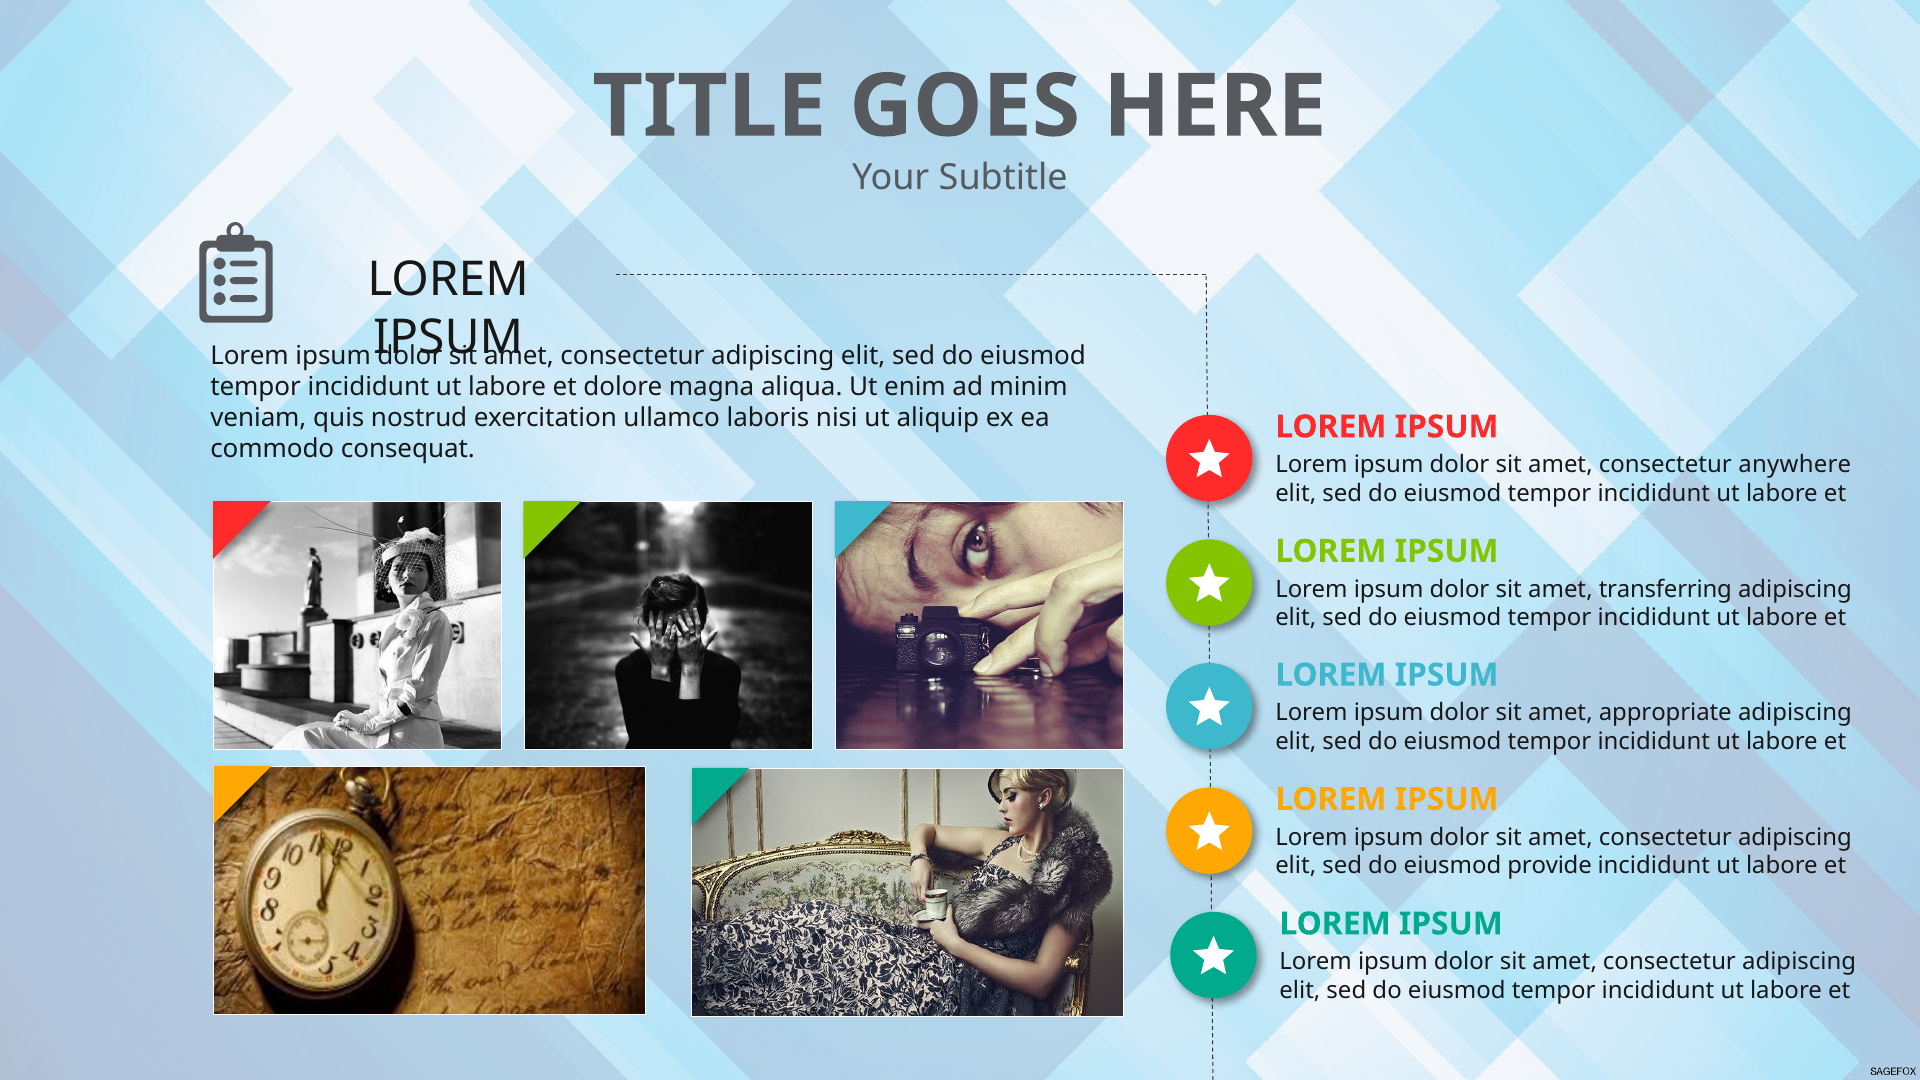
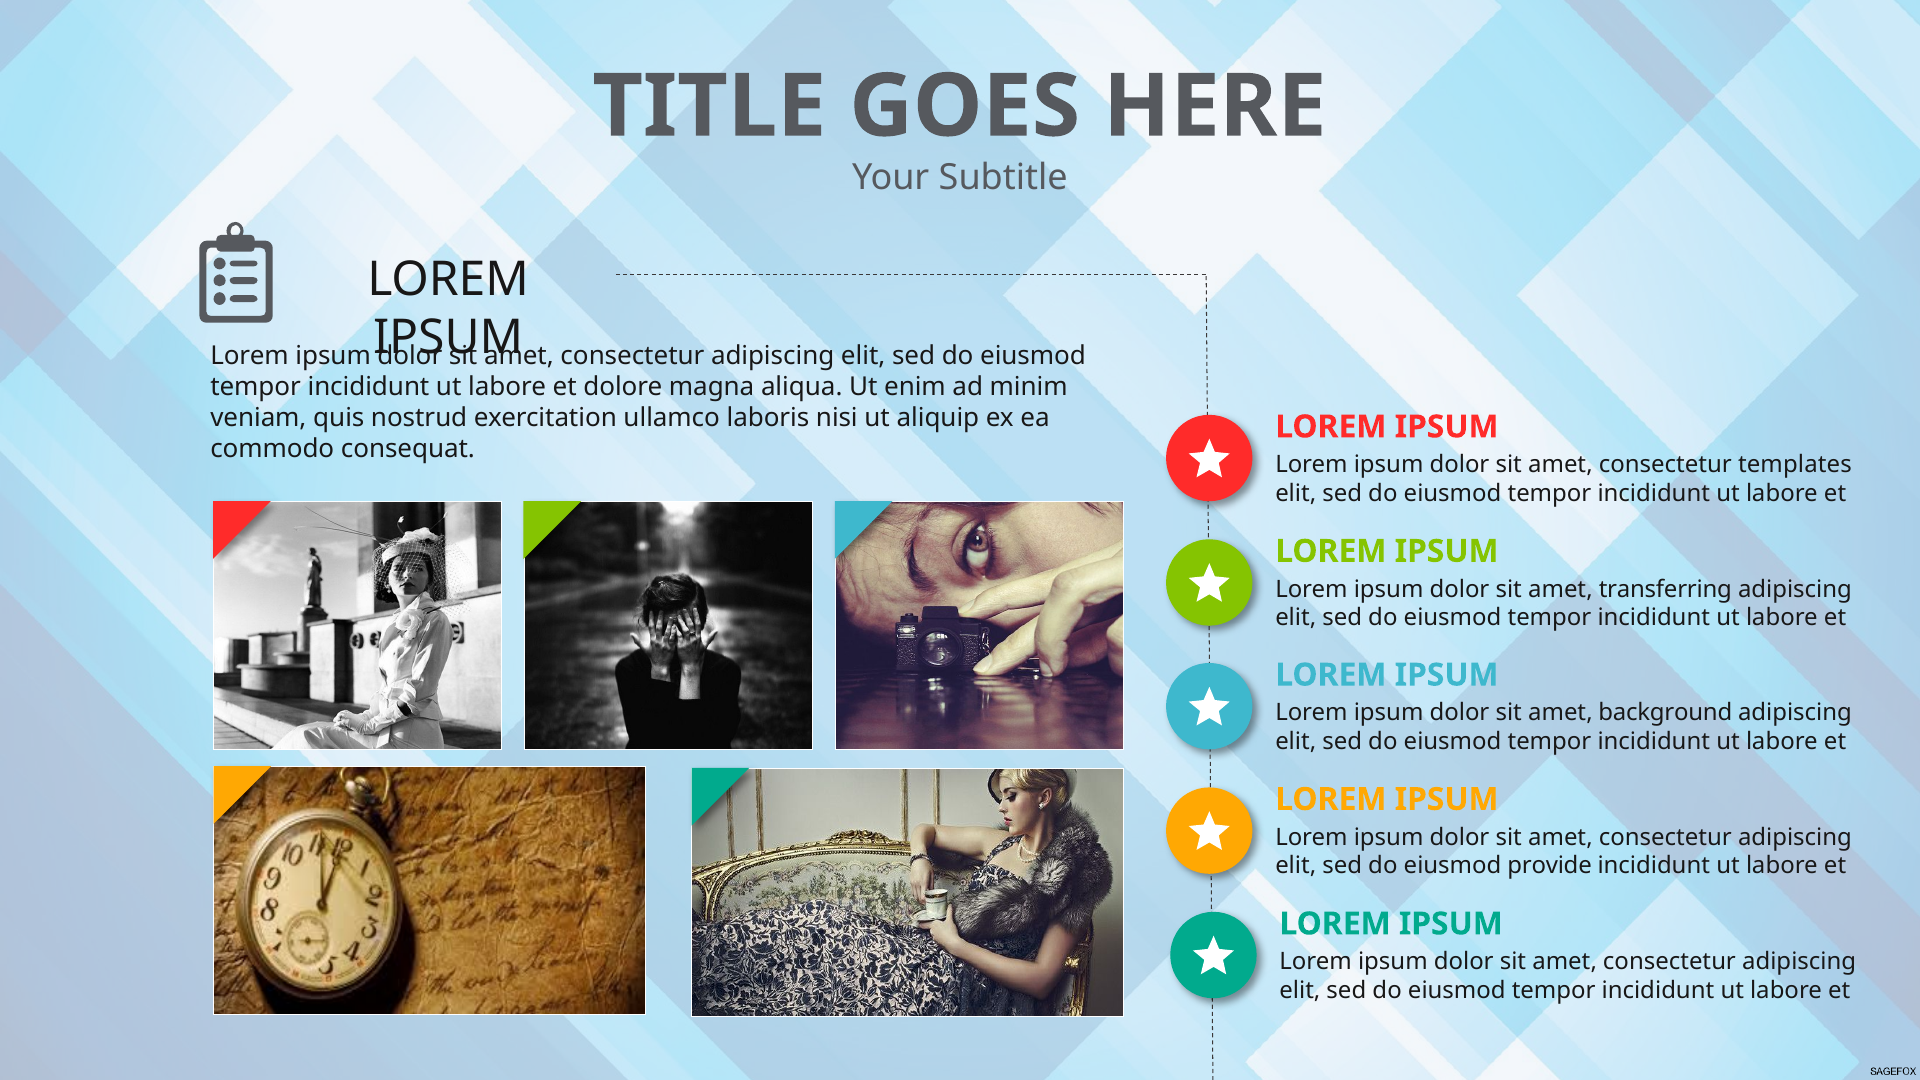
anywhere: anywhere -> templates
appropriate: appropriate -> background
